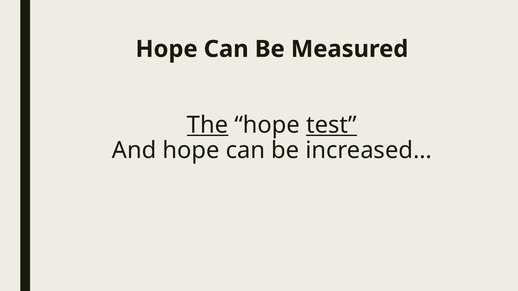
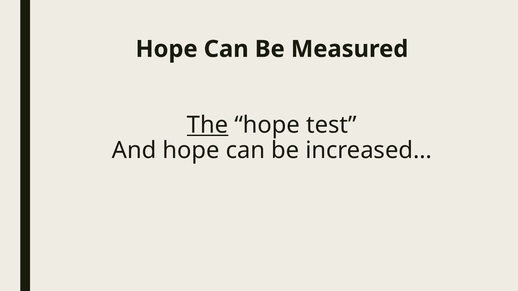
test underline: present -> none
